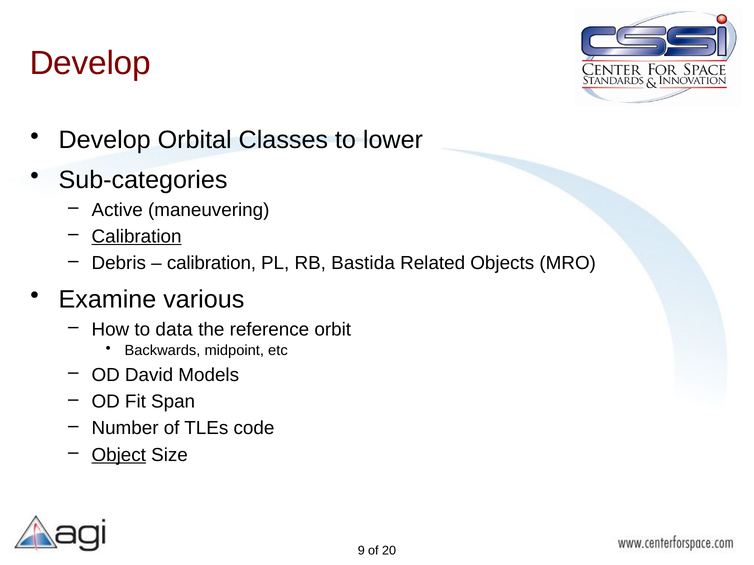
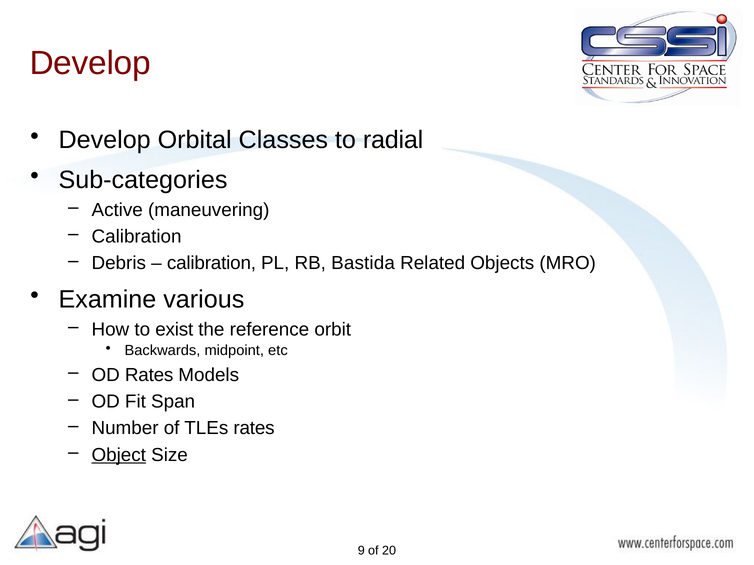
lower: lower -> radial
Calibration at (137, 237) underline: present -> none
data: data -> exist
OD David: David -> Rates
TLEs code: code -> rates
